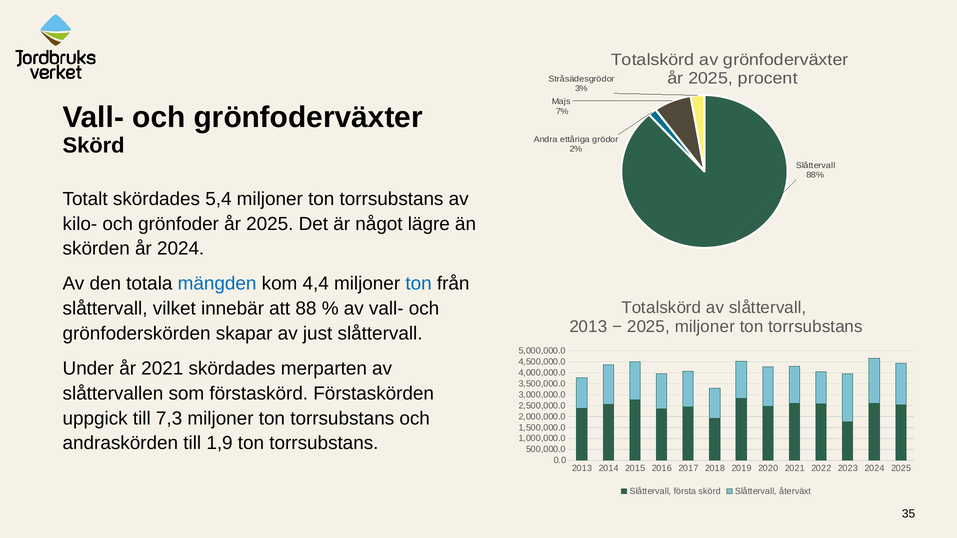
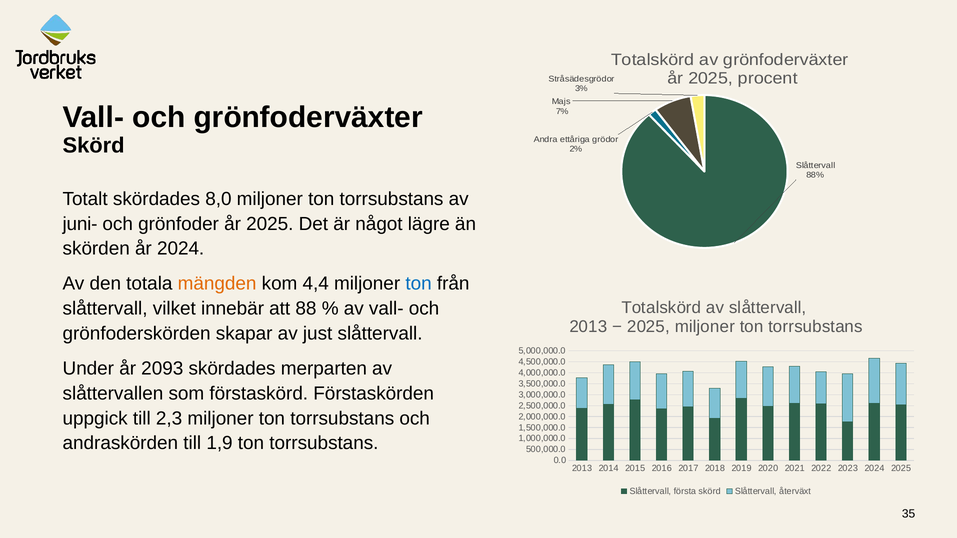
5,4: 5,4 -> 8,0
kilo-: kilo- -> juni-
mängden colour: blue -> orange
år 2021: 2021 -> 2093
7,3: 7,3 -> 2,3
